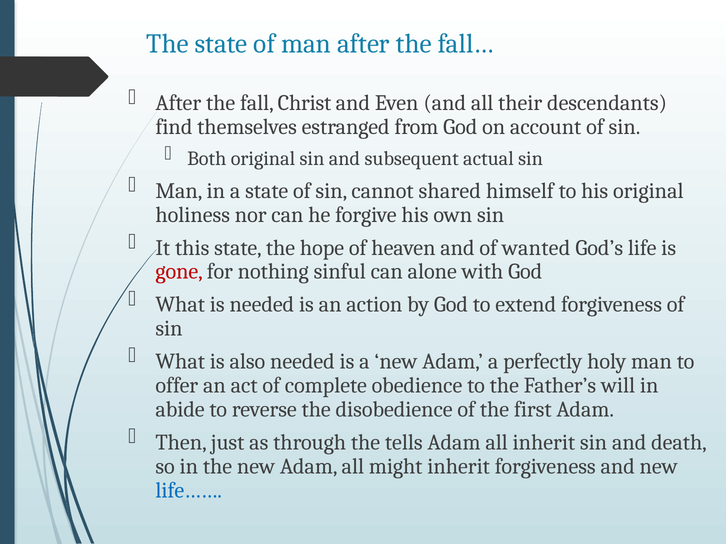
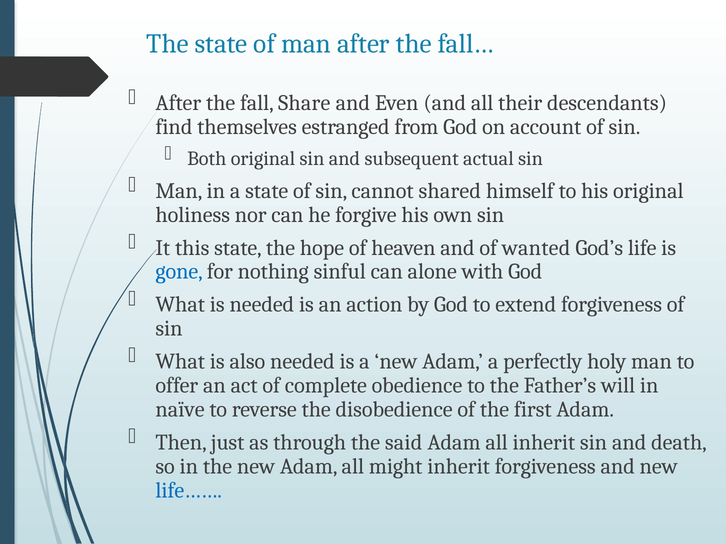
Christ: Christ -> Share
gone colour: red -> blue
abide: abide -> naïve
tells: tells -> said
